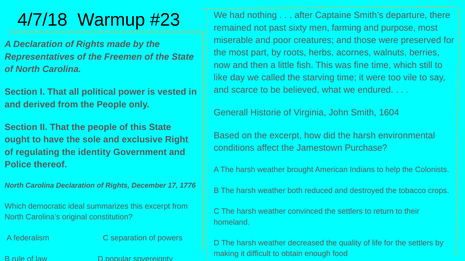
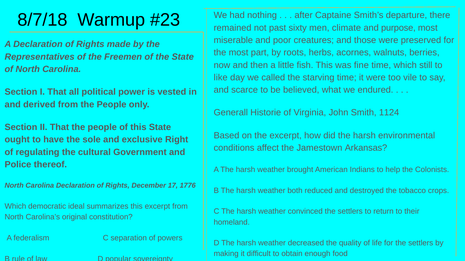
4/7/18: 4/7/18 -> 8/7/18
farming: farming -> climate
1604: 1604 -> 1124
Purchase: Purchase -> Arkansas
identity: identity -> cultural
